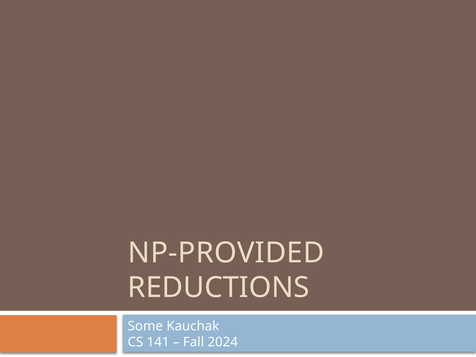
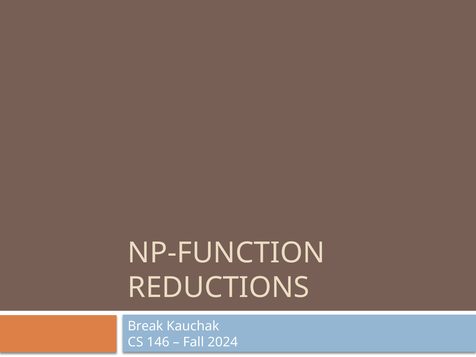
NP-PROVIDED: NP-PROVIDED -> NP-FUNCTION
Some: Some -> Break
141: 141 -> 146
